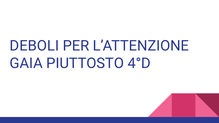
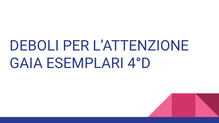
PIUTTOSTO: PIUTTOSTO -> ESEMPLARI
